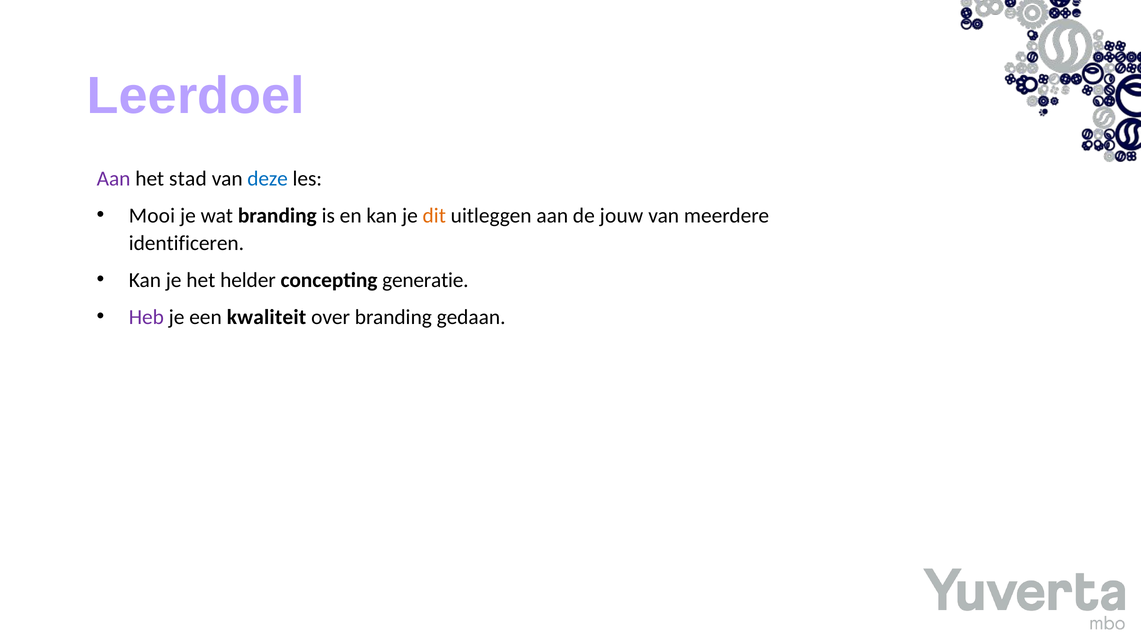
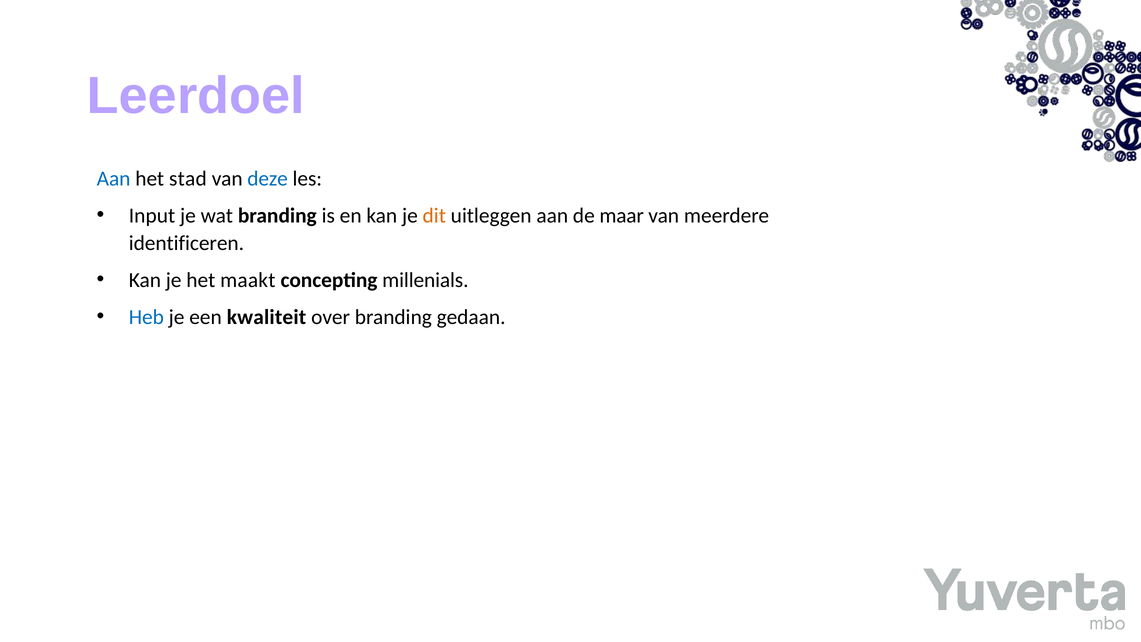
Aan at (114, 179) colour: purple -> blue
Mooi: Mooi -> Input
jouw: jouw -> maar
helder: helder -> maakt
generatie: generatie -> millenials
Heb colour: purple -> blue
